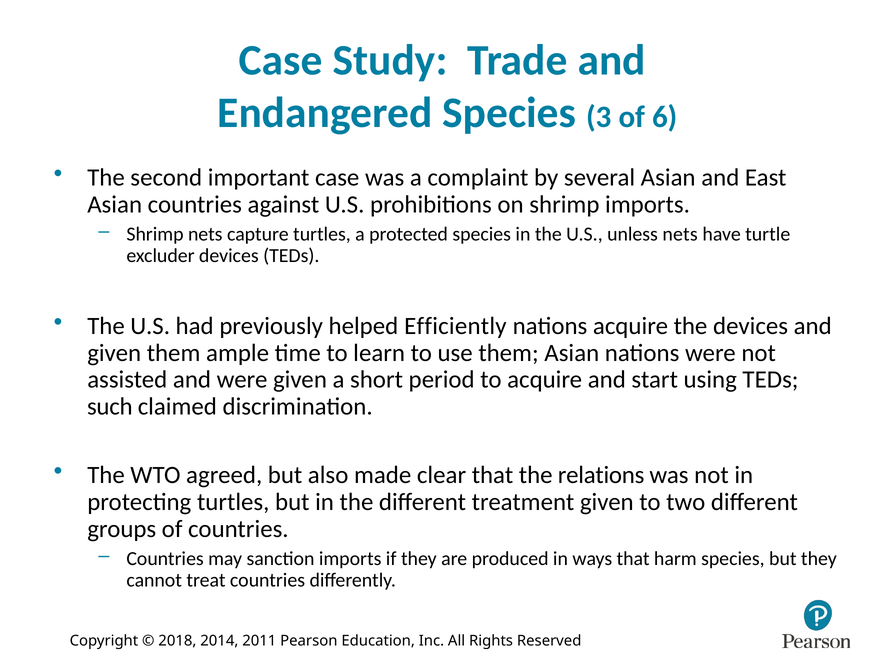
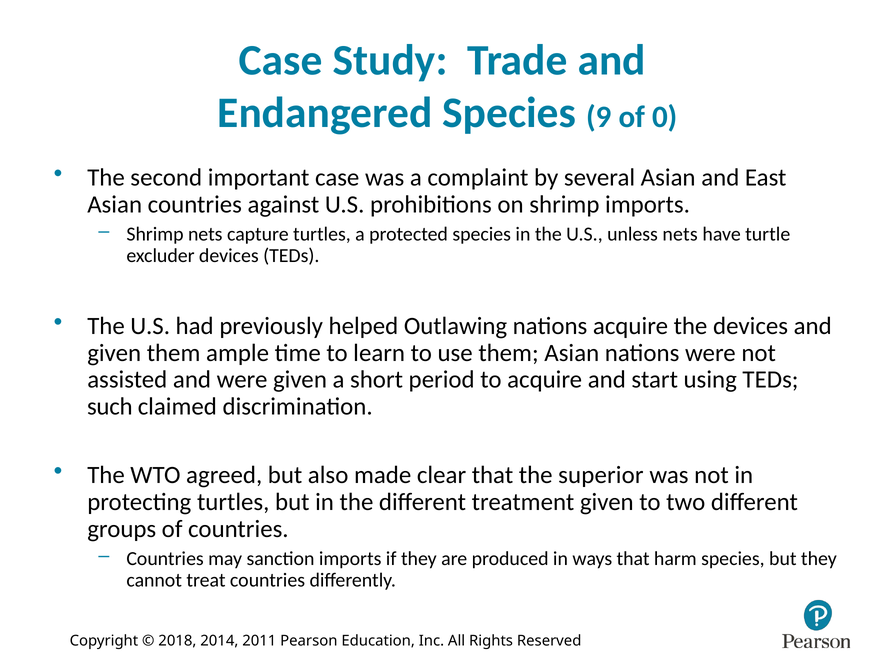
3: 3 -> 9
6: 6 -> 0
Efficiently: Efficiently -> Outlawing
relations: relations -> superior
